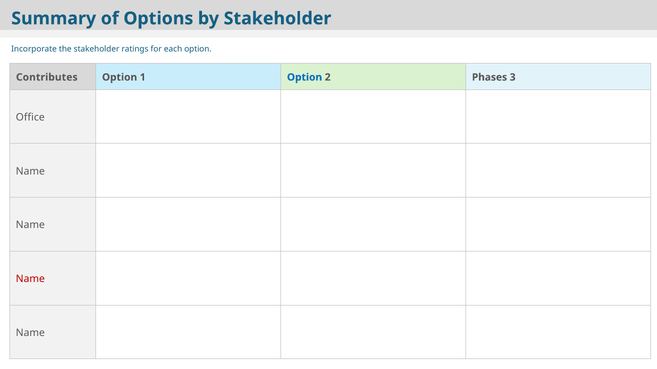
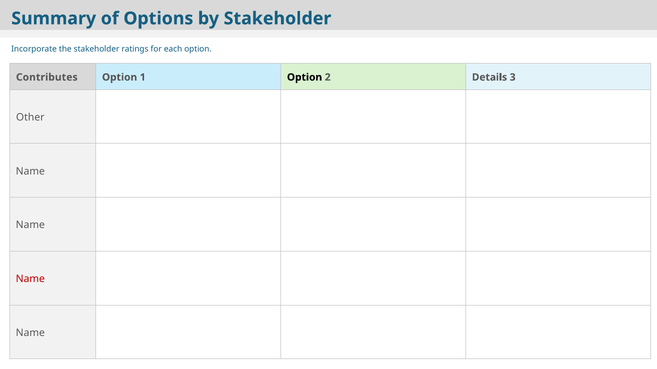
Option at (305, 77) colour: blue -> black
Phases: Phases -> Details
Office: Office -> Other
